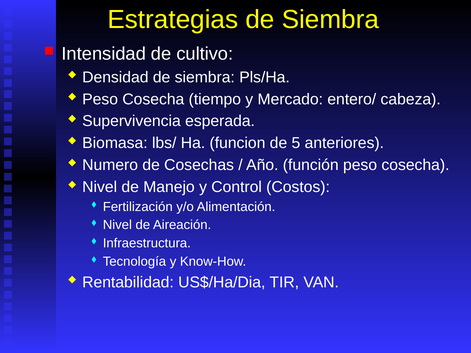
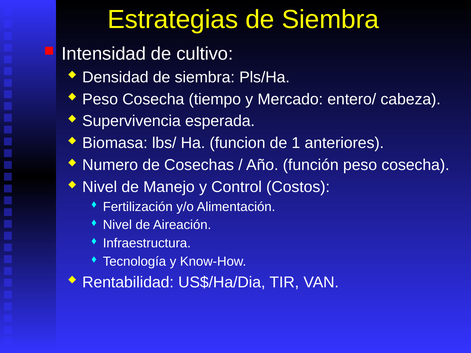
5: 5 -> 1
